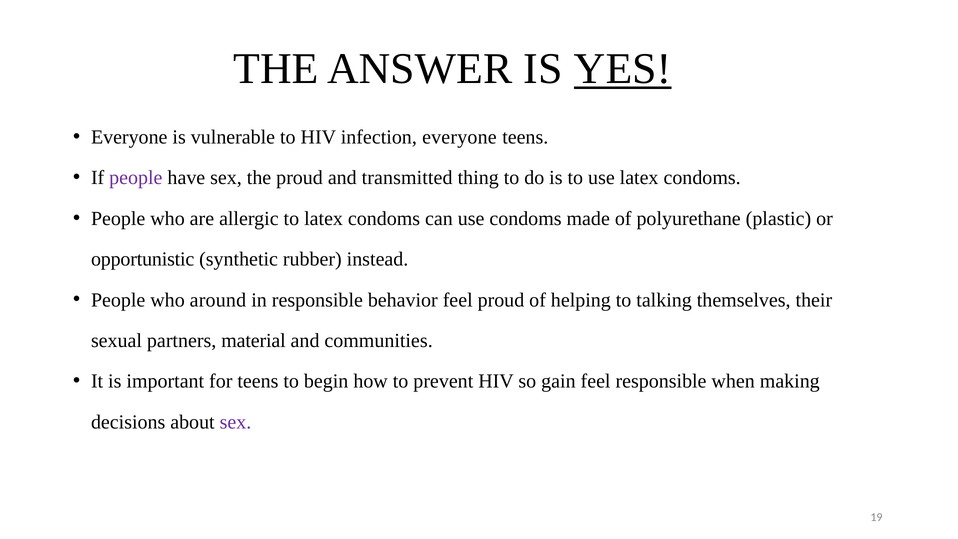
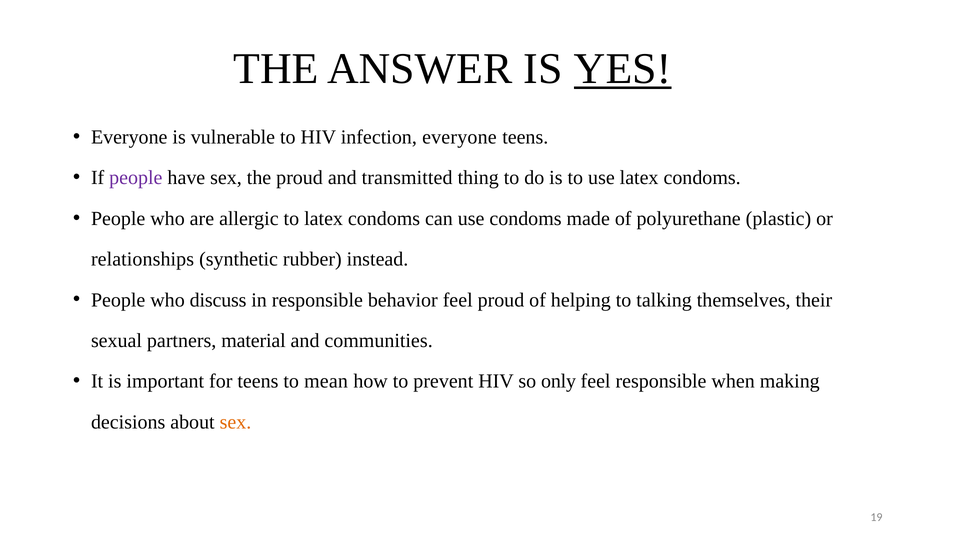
opportunistic: opportunistic -> relationships
around: around -> discuss
begin: begin -> mean
gain: gain -> only
sex at (235, 422) colour: purple -> orange
